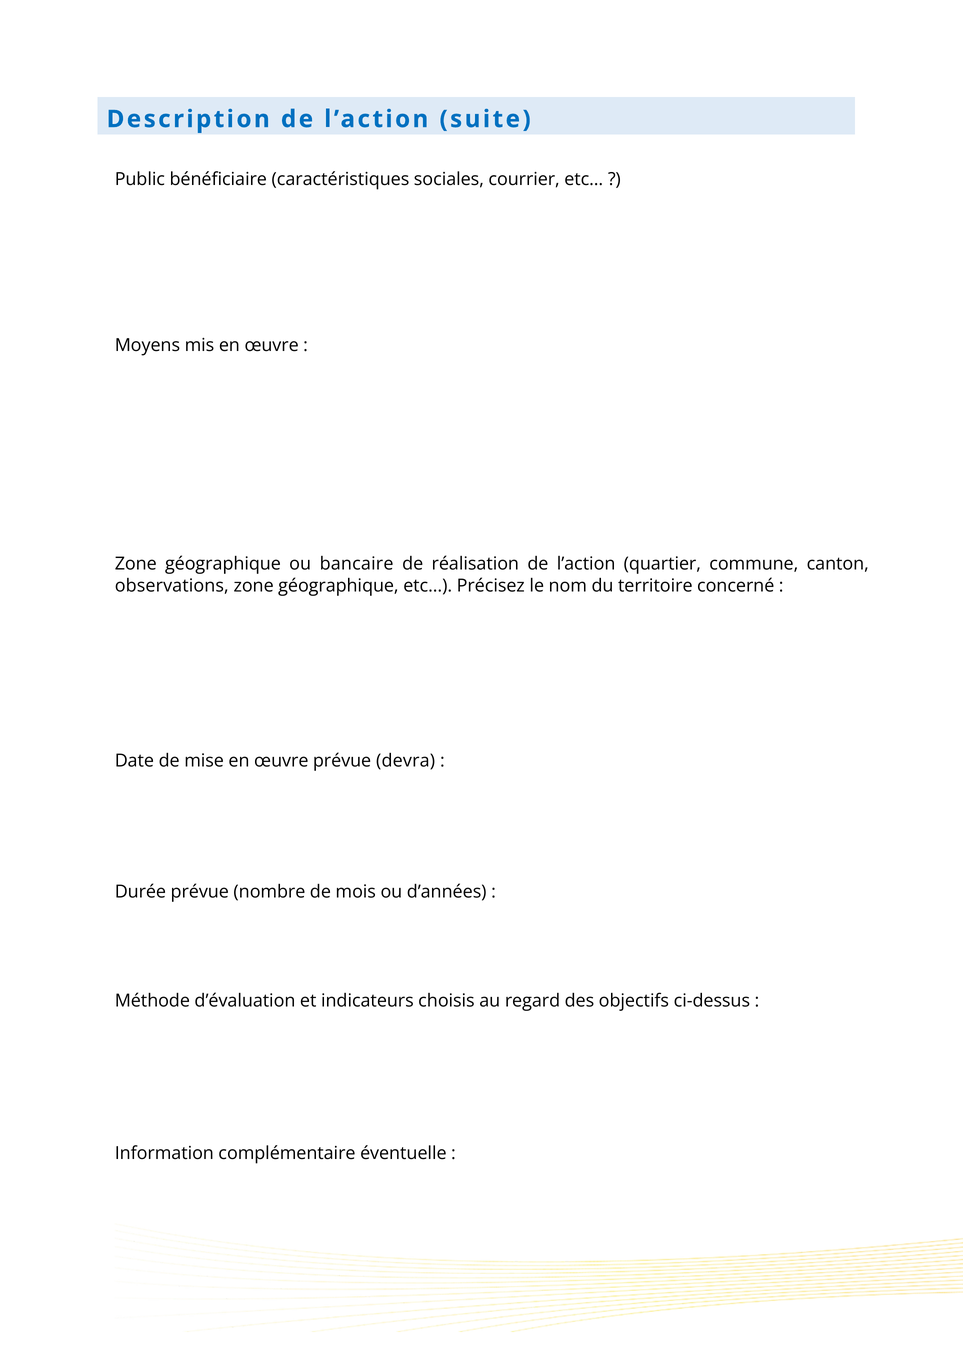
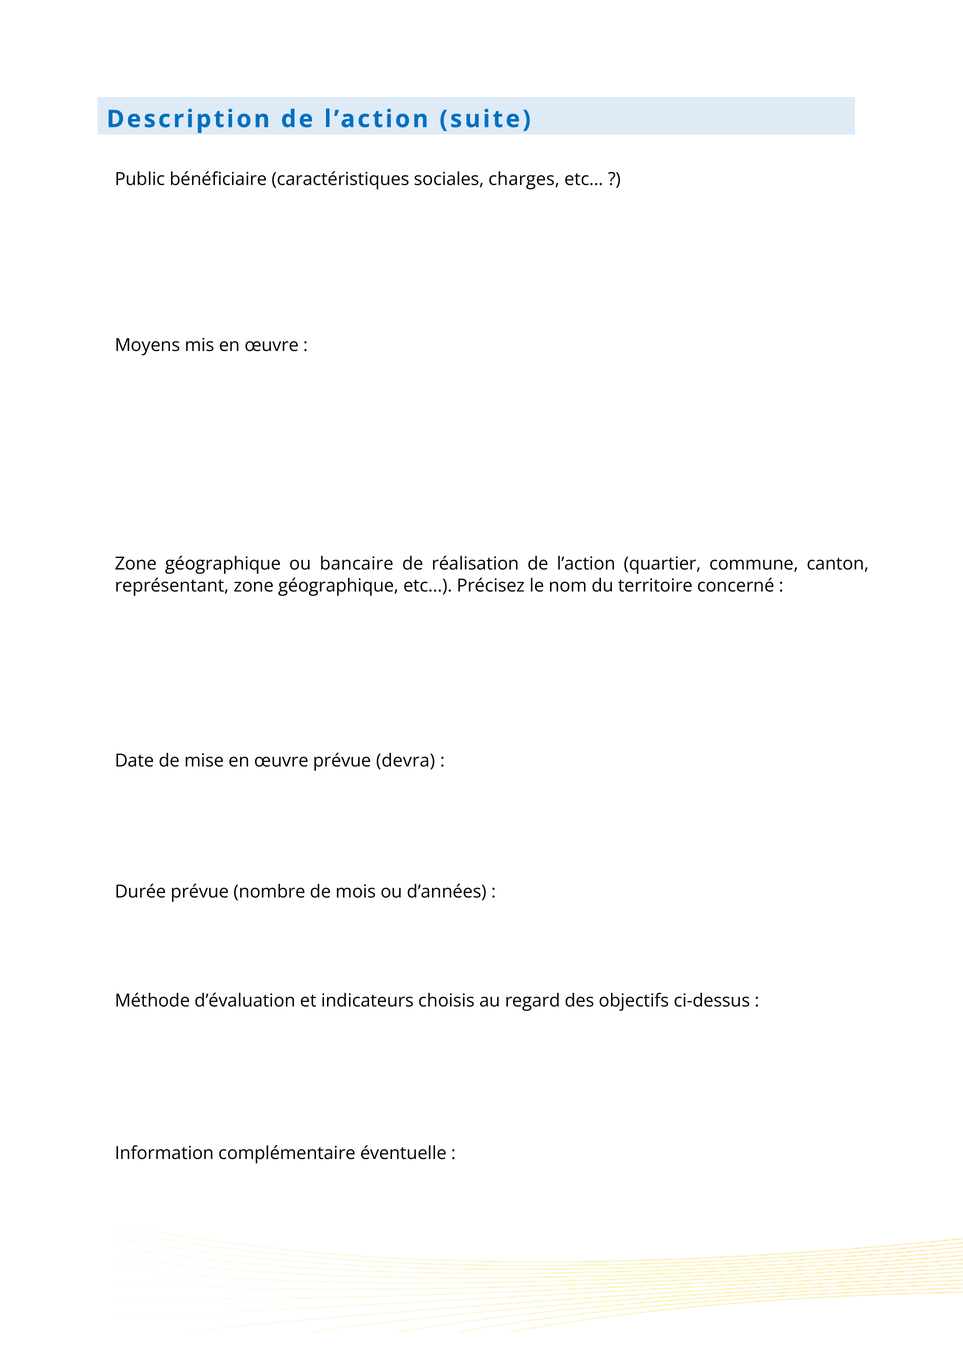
courrier: courrier -> charges
observations: observations -> représentant
